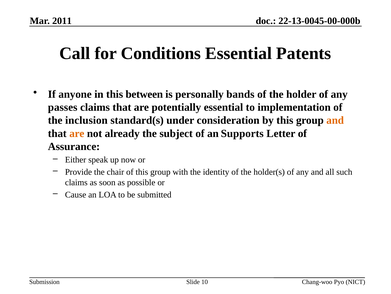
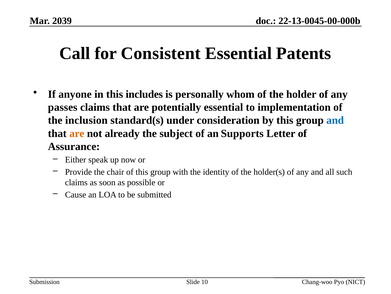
2011: 2011 -> 2039
Conditions: Conditions -> Consistent
between: between -> includes
bands: bands -> whom
and at (335, 120) colour: orange -> blue
